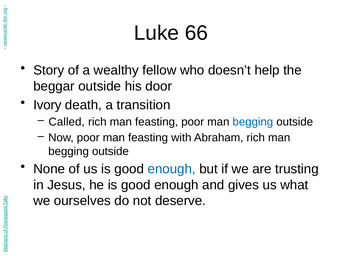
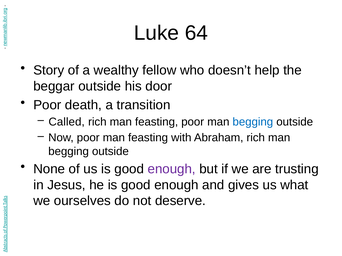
66: 66 -> 64
Ivory at (47, 105): Ivory -> Poor
enough at (172, 169) colour: blue -> purple
